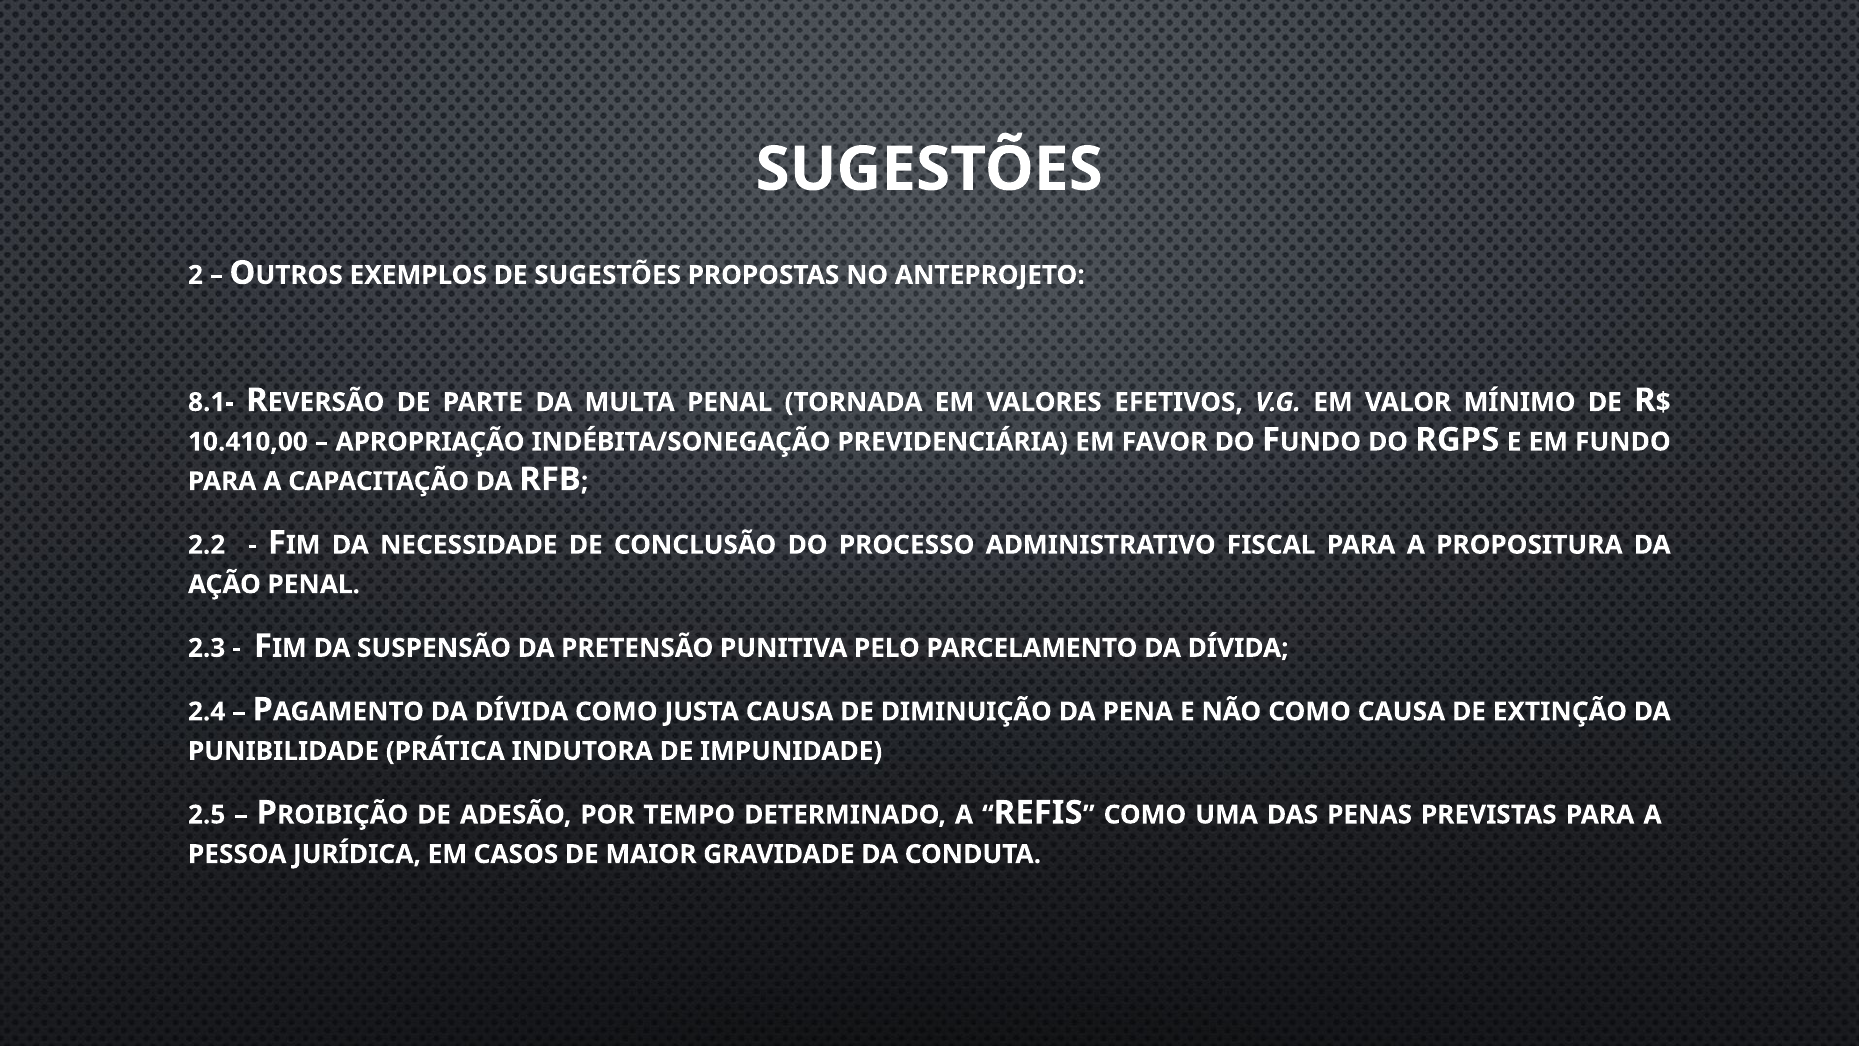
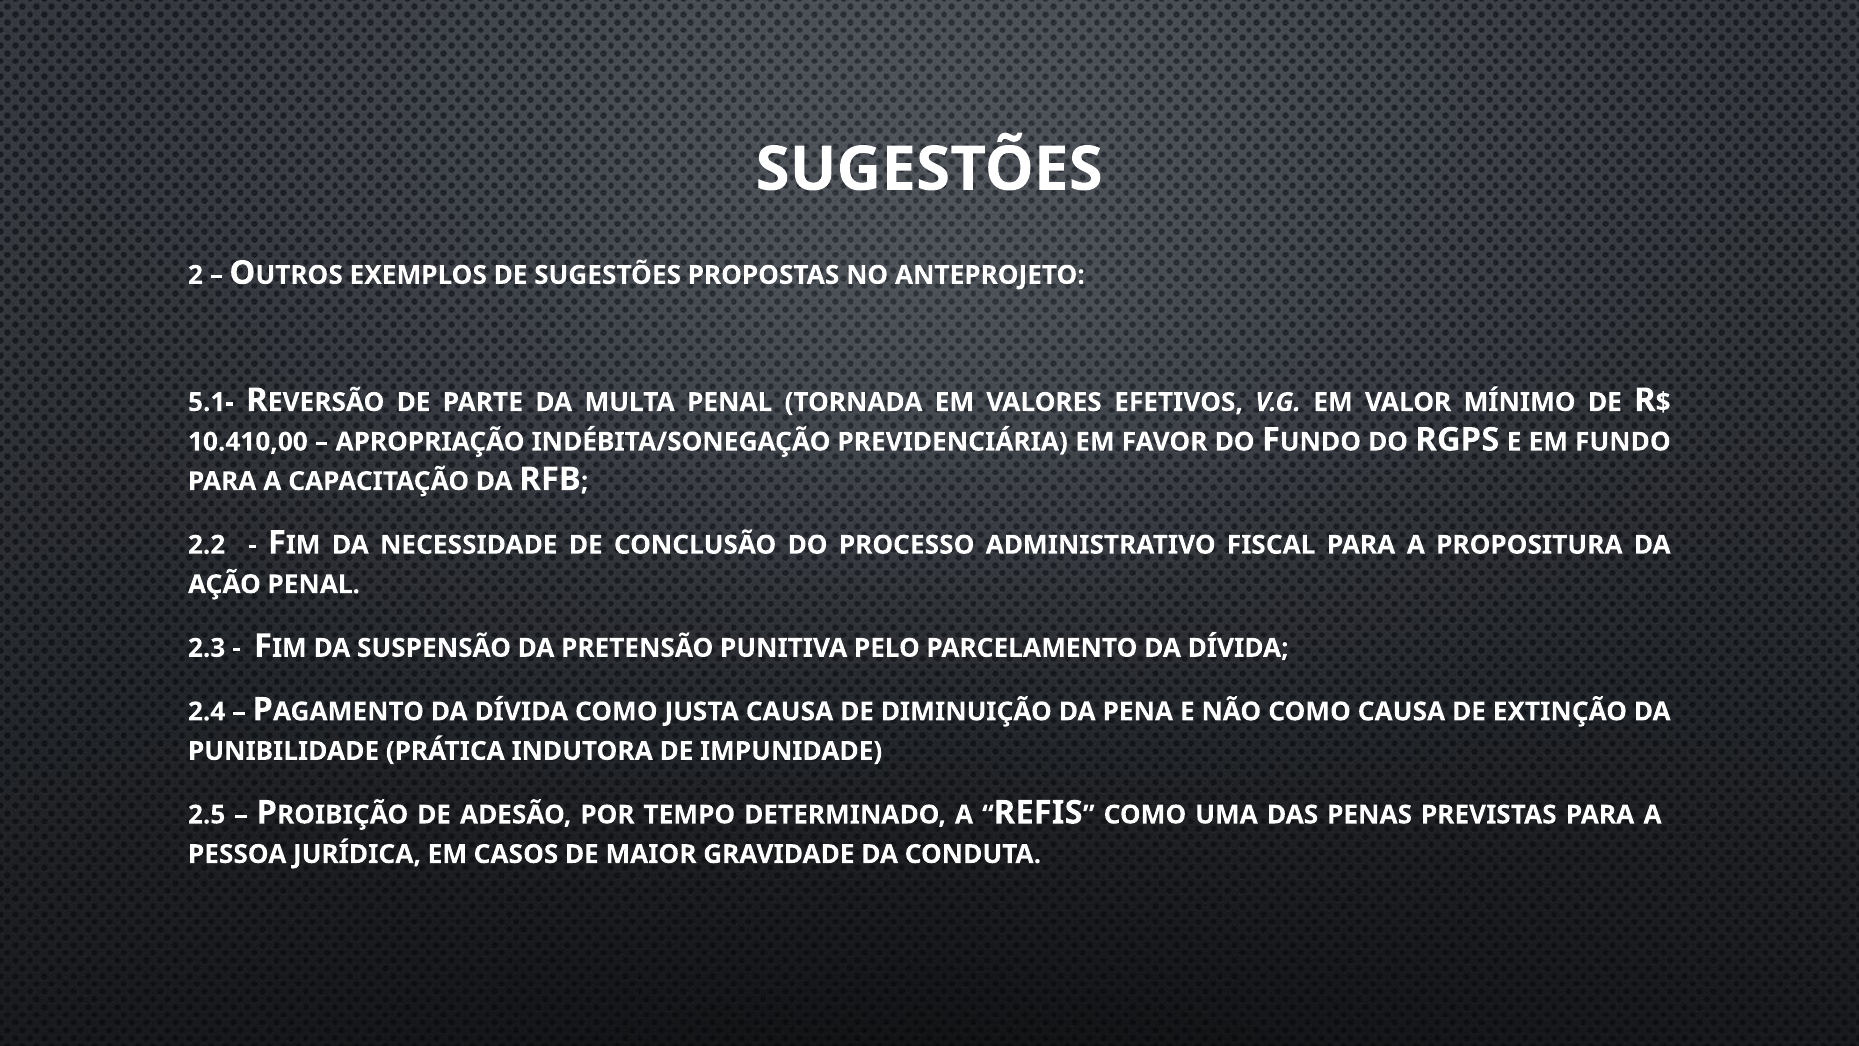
8.1-: 8.1- -> 5.1-
